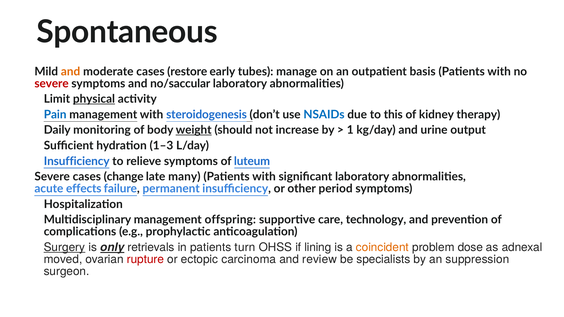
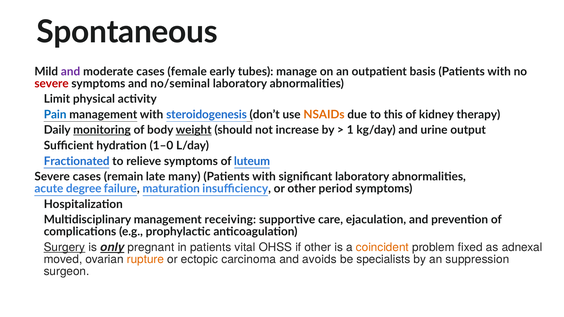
and at (71, 72) colour: orange -> purple
restore: restore -> female
no/saccular: no/saccular -> no/seminal
physical underline: present -> none
NSAIDs colour: blue -> orange
monitoring underline: none -> present
1–3: 1–3 -> 1–0
Insufficiency at (77, 161): Insufficiency -> Fractionated
change: change -> remain
effects: effects -> degree
permanent: permanent -> maturation
offspring: offspring -> receiving
technology: technology -> ejaculation
retrievals: retrievals -> pregnant
turn: turn -> vital
if lining: lining -> other
dose: dose -> fixed
rupture colour: red -> orange
review: review -> avoids
